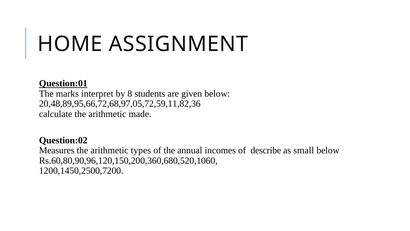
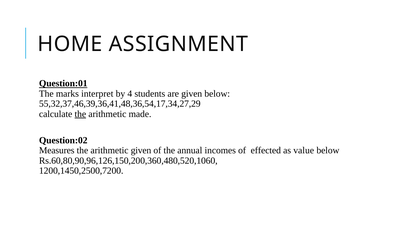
8: 8 -> 4
20,48,89,95,66,72,68,97,05,72,59,11,82,36: 20,48,89,95,66,72,68,97,05,72,59,11,82,36 -> 55,32,37,46,39,36,41,48,36,54,17,34,27,29
the at (80, 114) underline: none -> present
arithmetic types: types -> given
describe: describe -> effected
small: small -> value
Rs.60,80,90,96,120,150,200,360,680,520,1060: Rs.60,80,90,96,120,150,200,360,680,520,1060 -> Rs.60,80,90,96,126,150,200,360,480,520,1060
